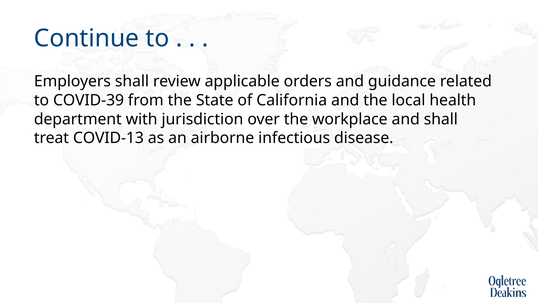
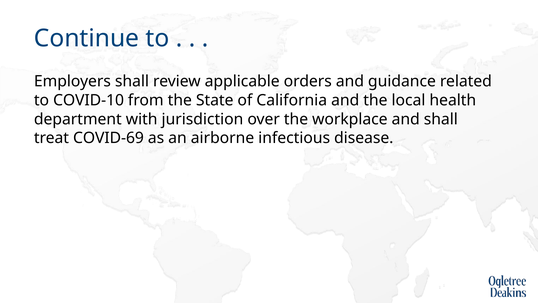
COVID-39: COVID-39 -> COVID-10
COVID-13: COVID-13 -> COVID-69
